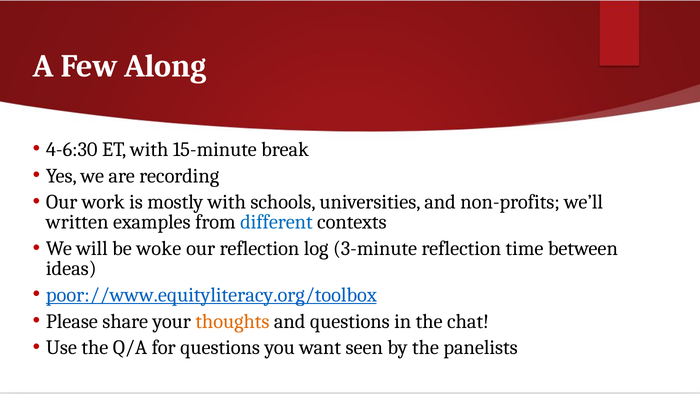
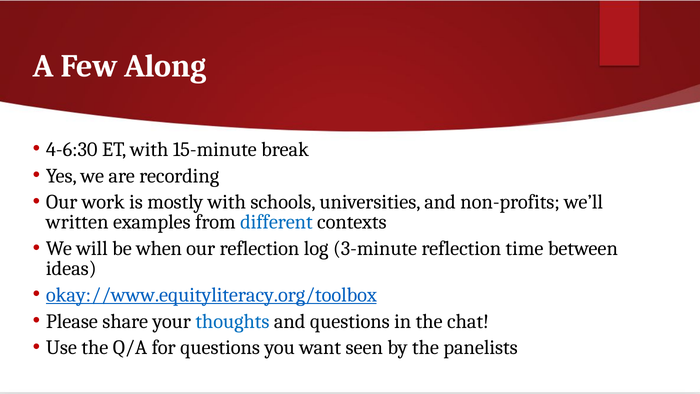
woke: woke -> when
poor://www.equityliteracy.org/toolbox: poor://www.equityliteracy.org/toolbox -> okay://www.equityliteracy.org/toolbox
thoughts colour: orange -> blue
